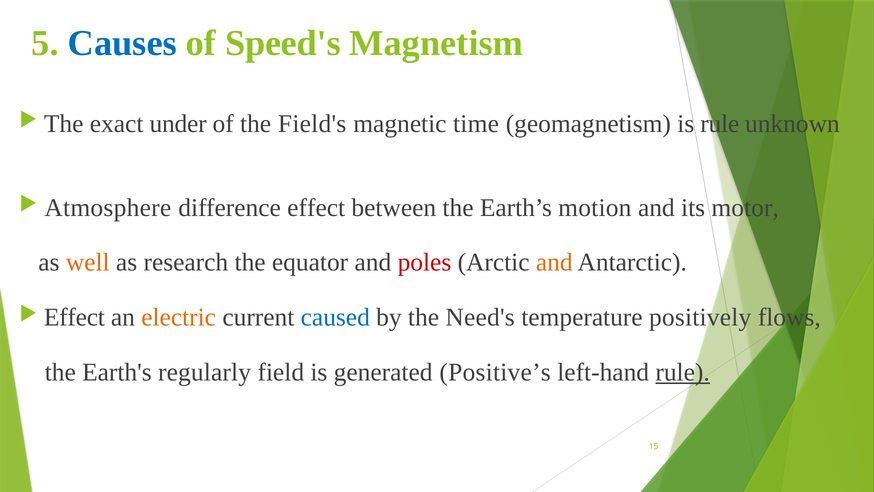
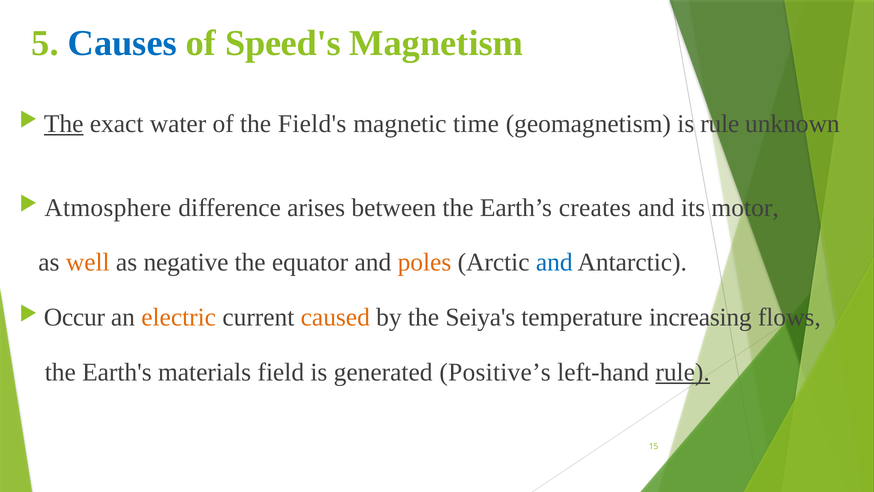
The at (64, 124) underline: none -> present
under: under -> water
difference effect: effect -> arises
motion: motion -> creates
research: research -> negative
poles colour: red -> orange
and at (554, 262) colour: orange -> blue
Effect at (74, 317): Effect -> Occur
caused colour: blue -> orange
Need's: Need's -> Seiya's
positively: positively -> increasing
regularly: regularly -> materials
